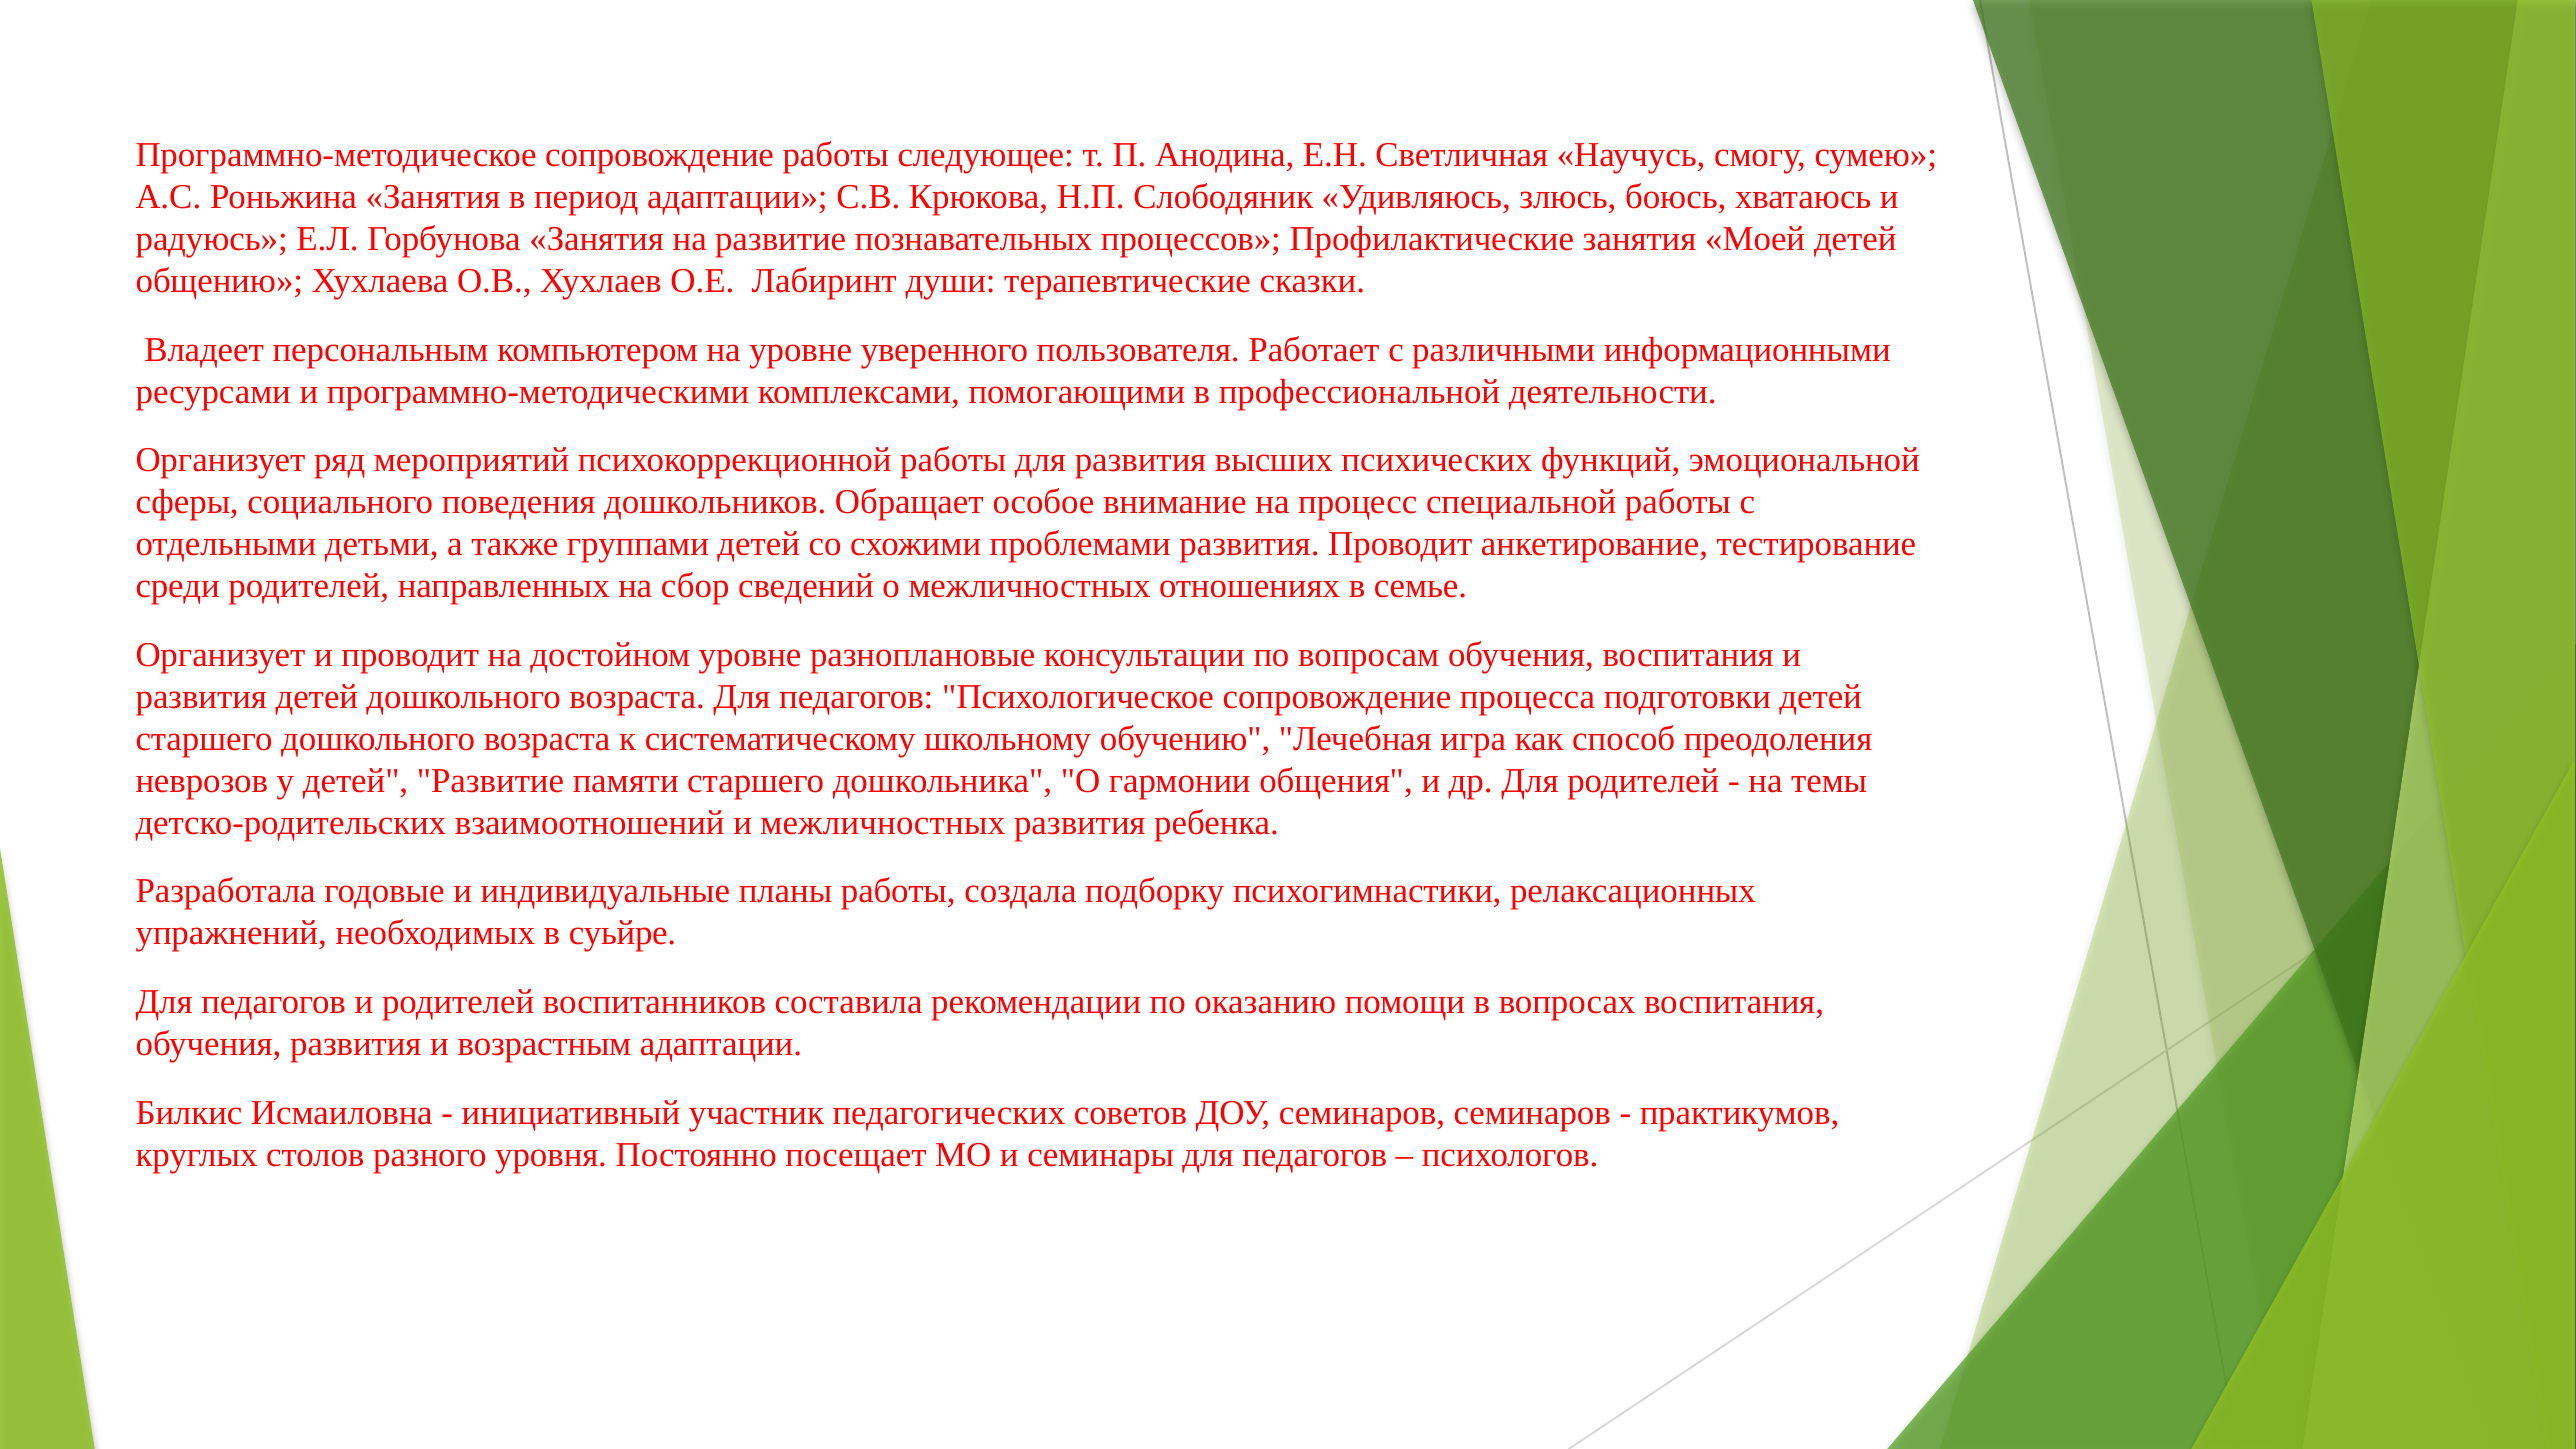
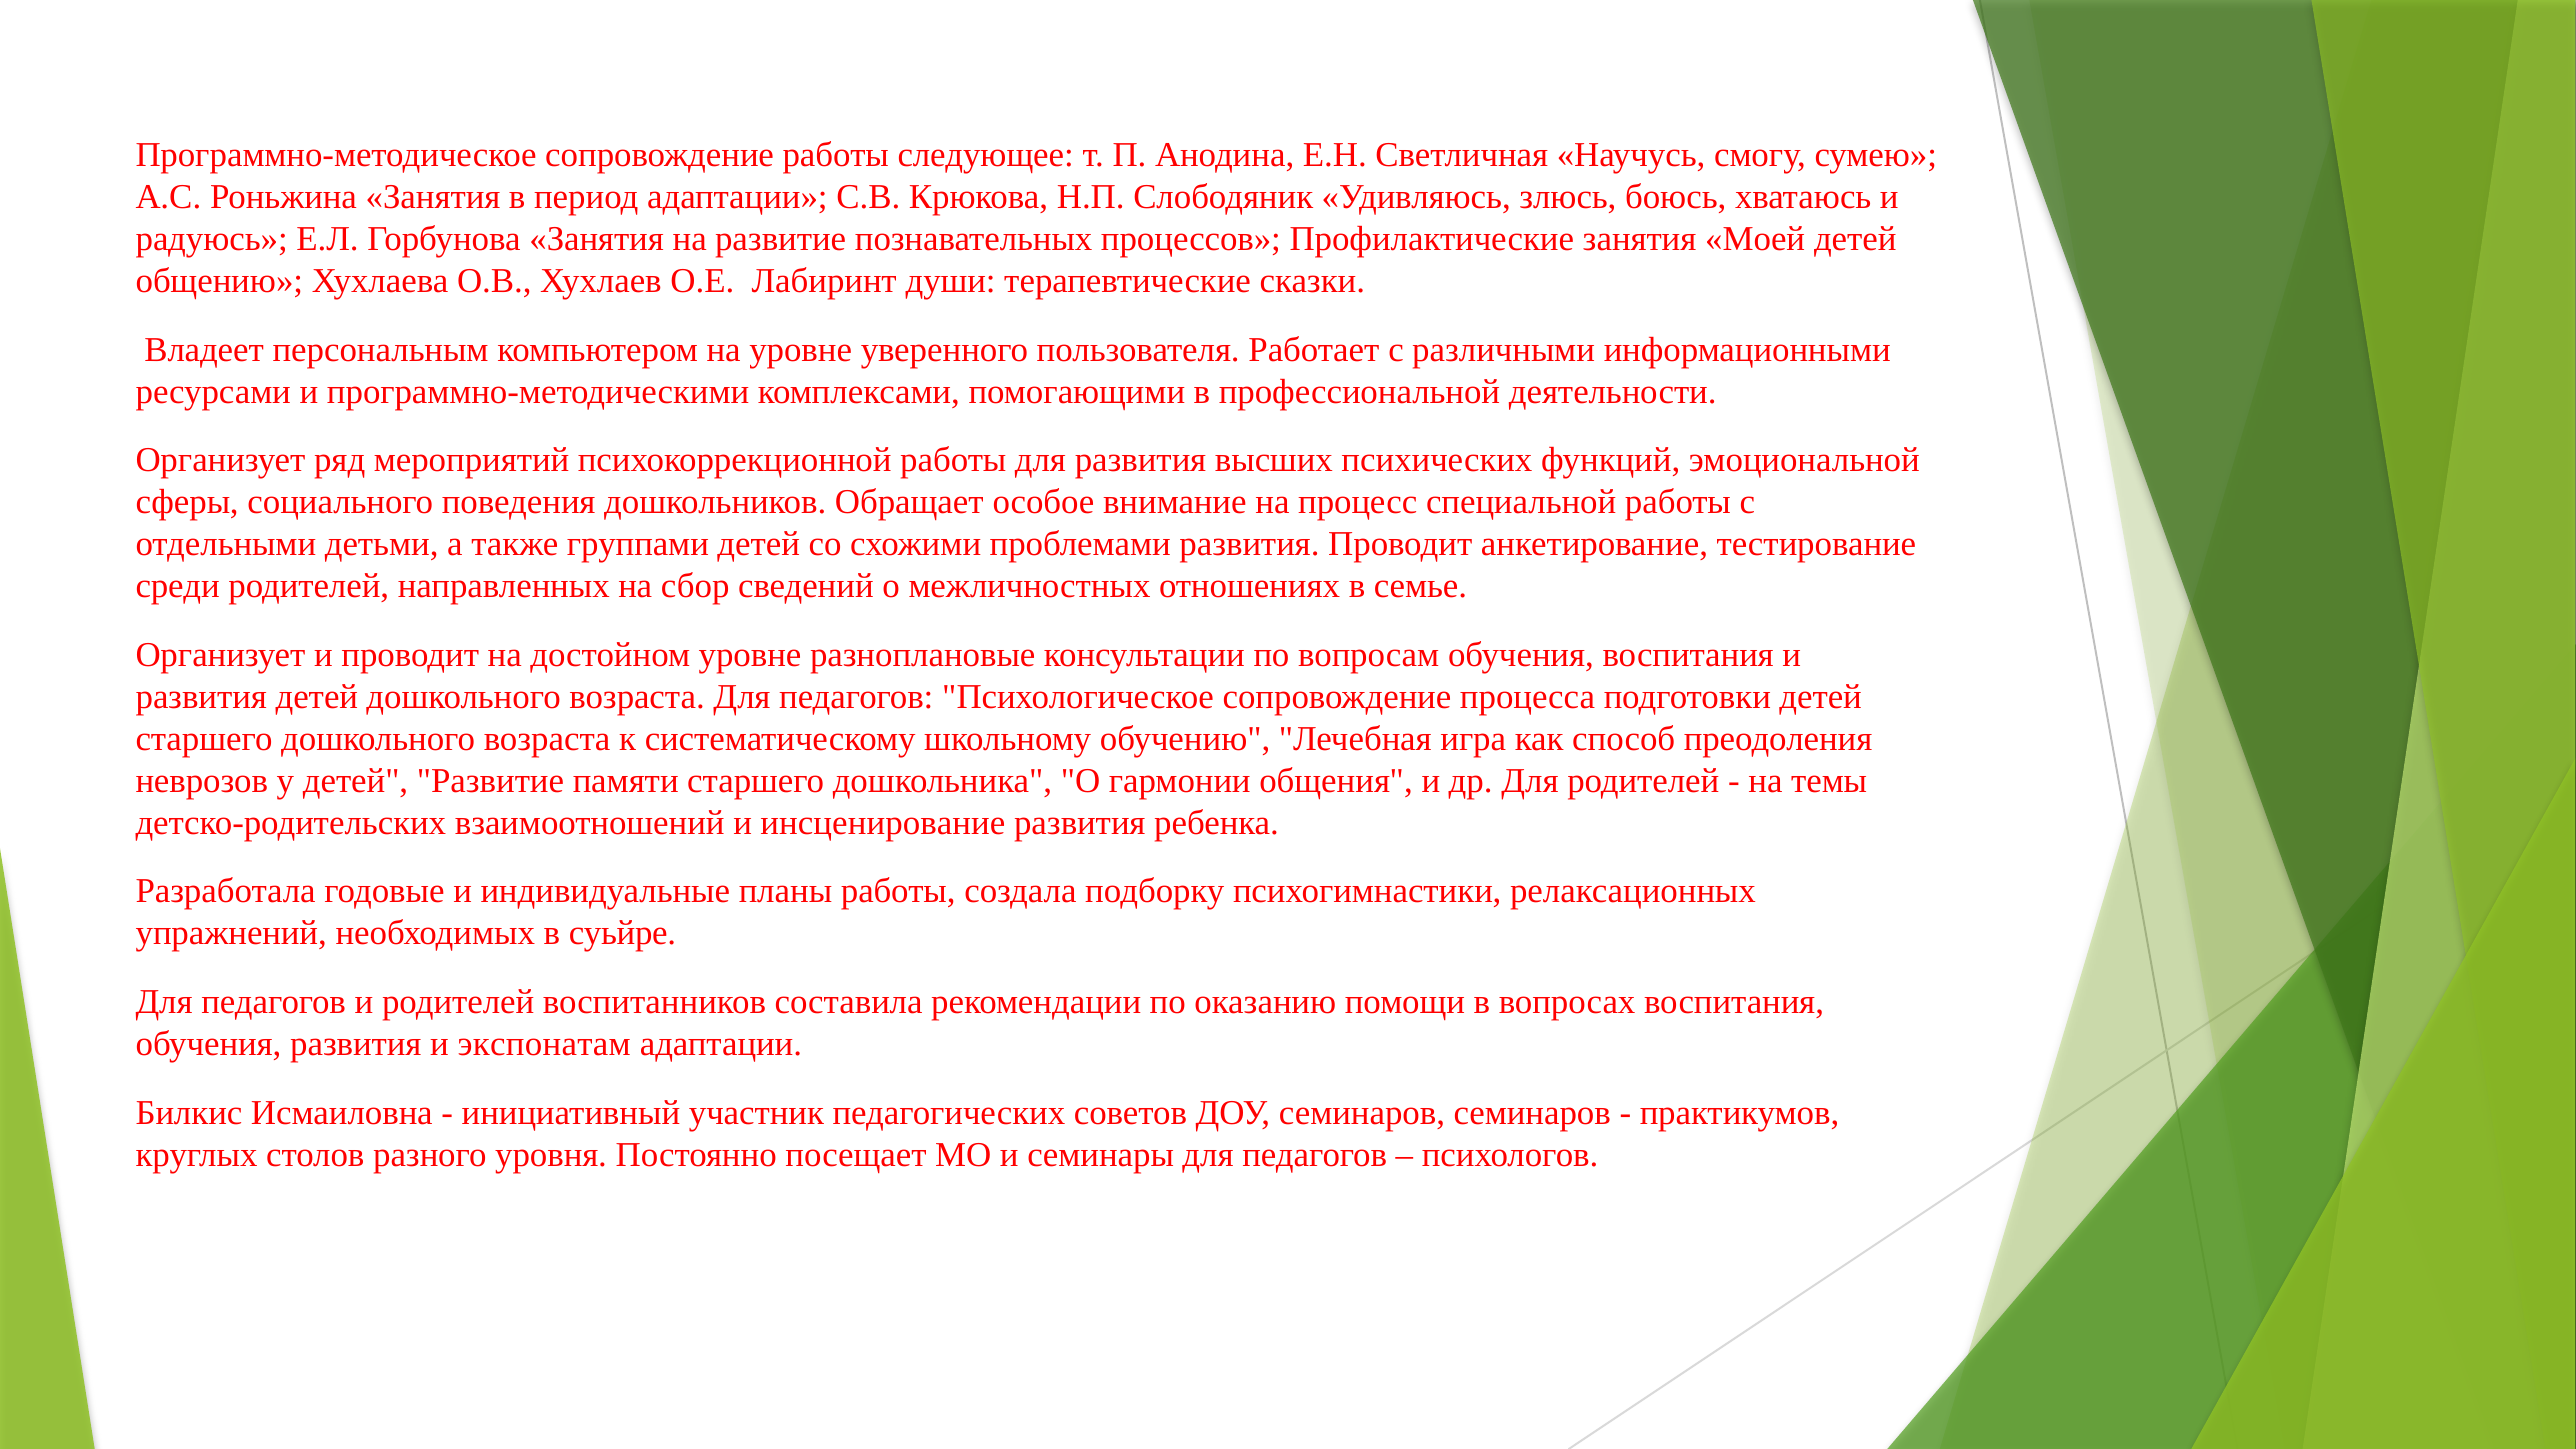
и межличностных: межличностных -> инсценирование
возрастным: возрастным -> экспонатам
